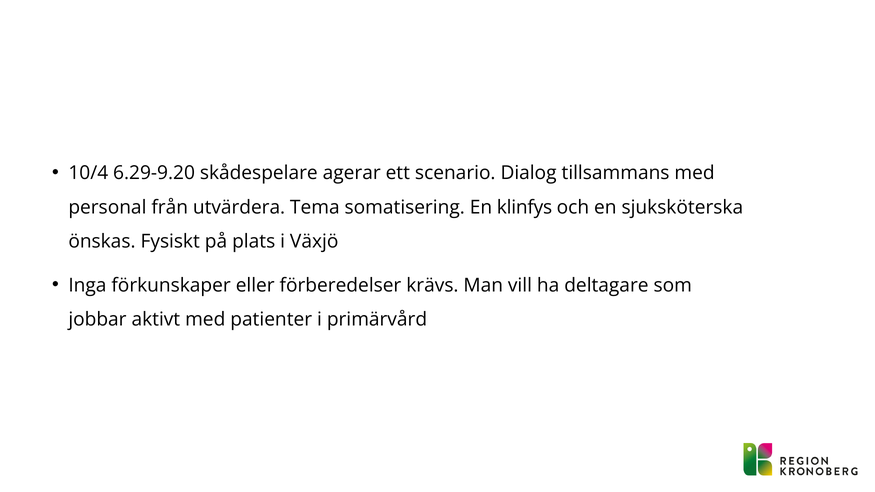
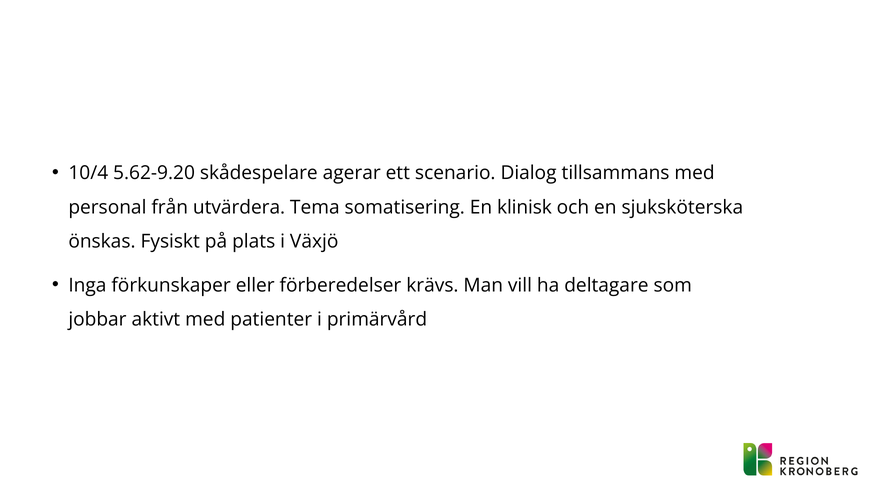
6.29-9.20: 6.29-9.20 -> 5.62-9.20
klinfys: klinfys -> klinisk
